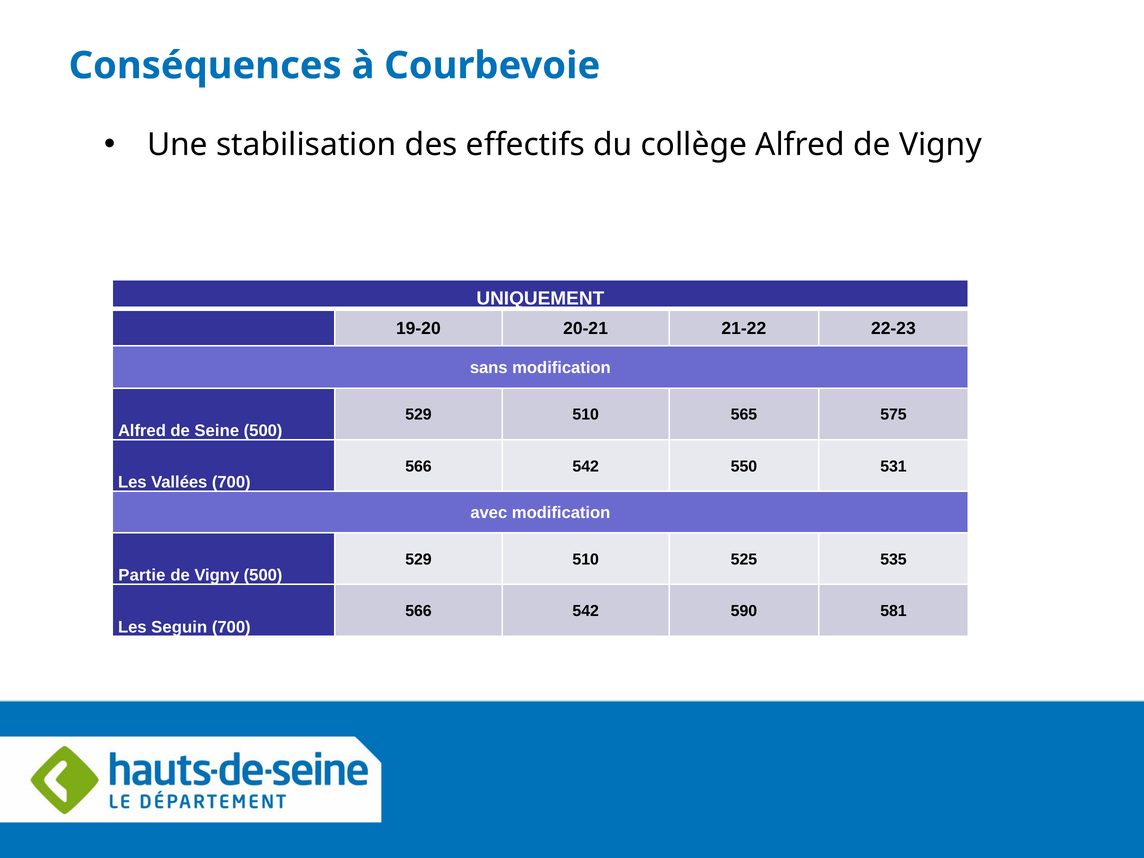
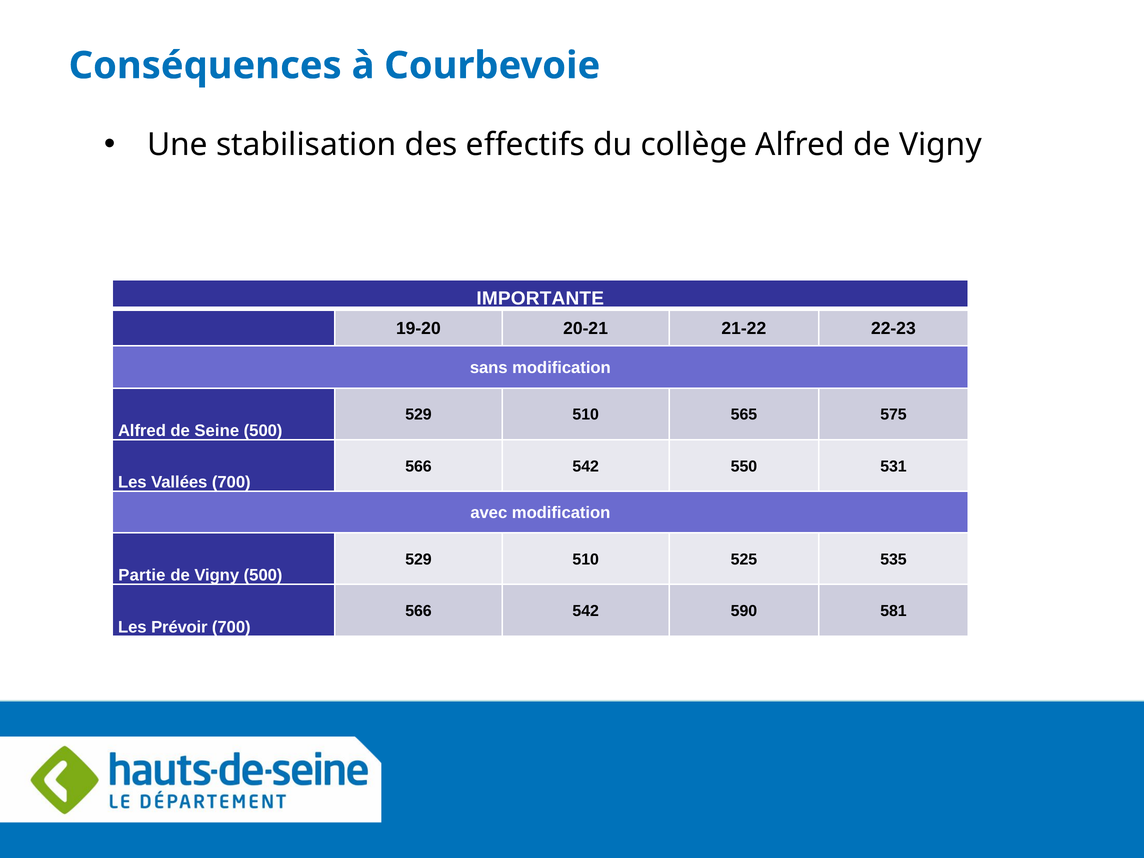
UNIQUEMENT: UNIQUEMENT -> IMPORTANTE
Seguin: Seguin -> Prévoir
